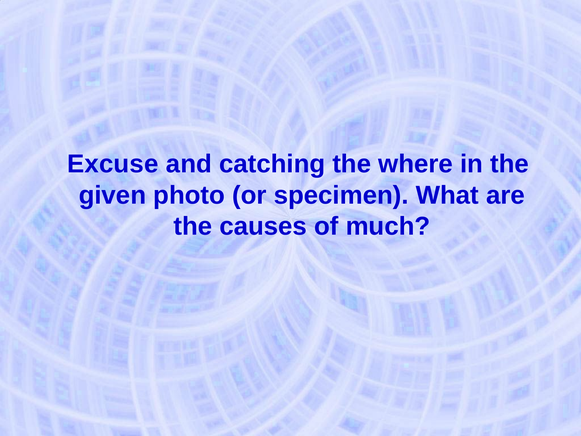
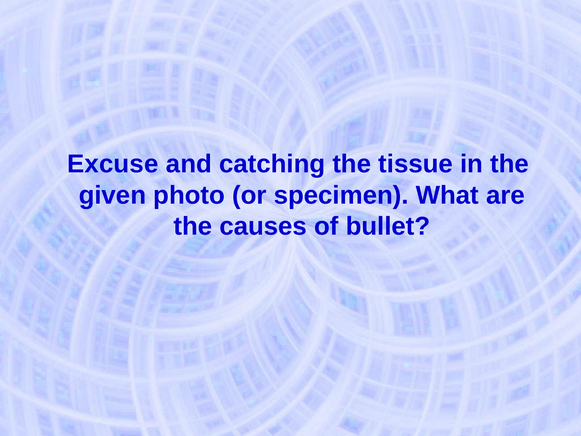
where: where -> tissue
much: much -> bullet
